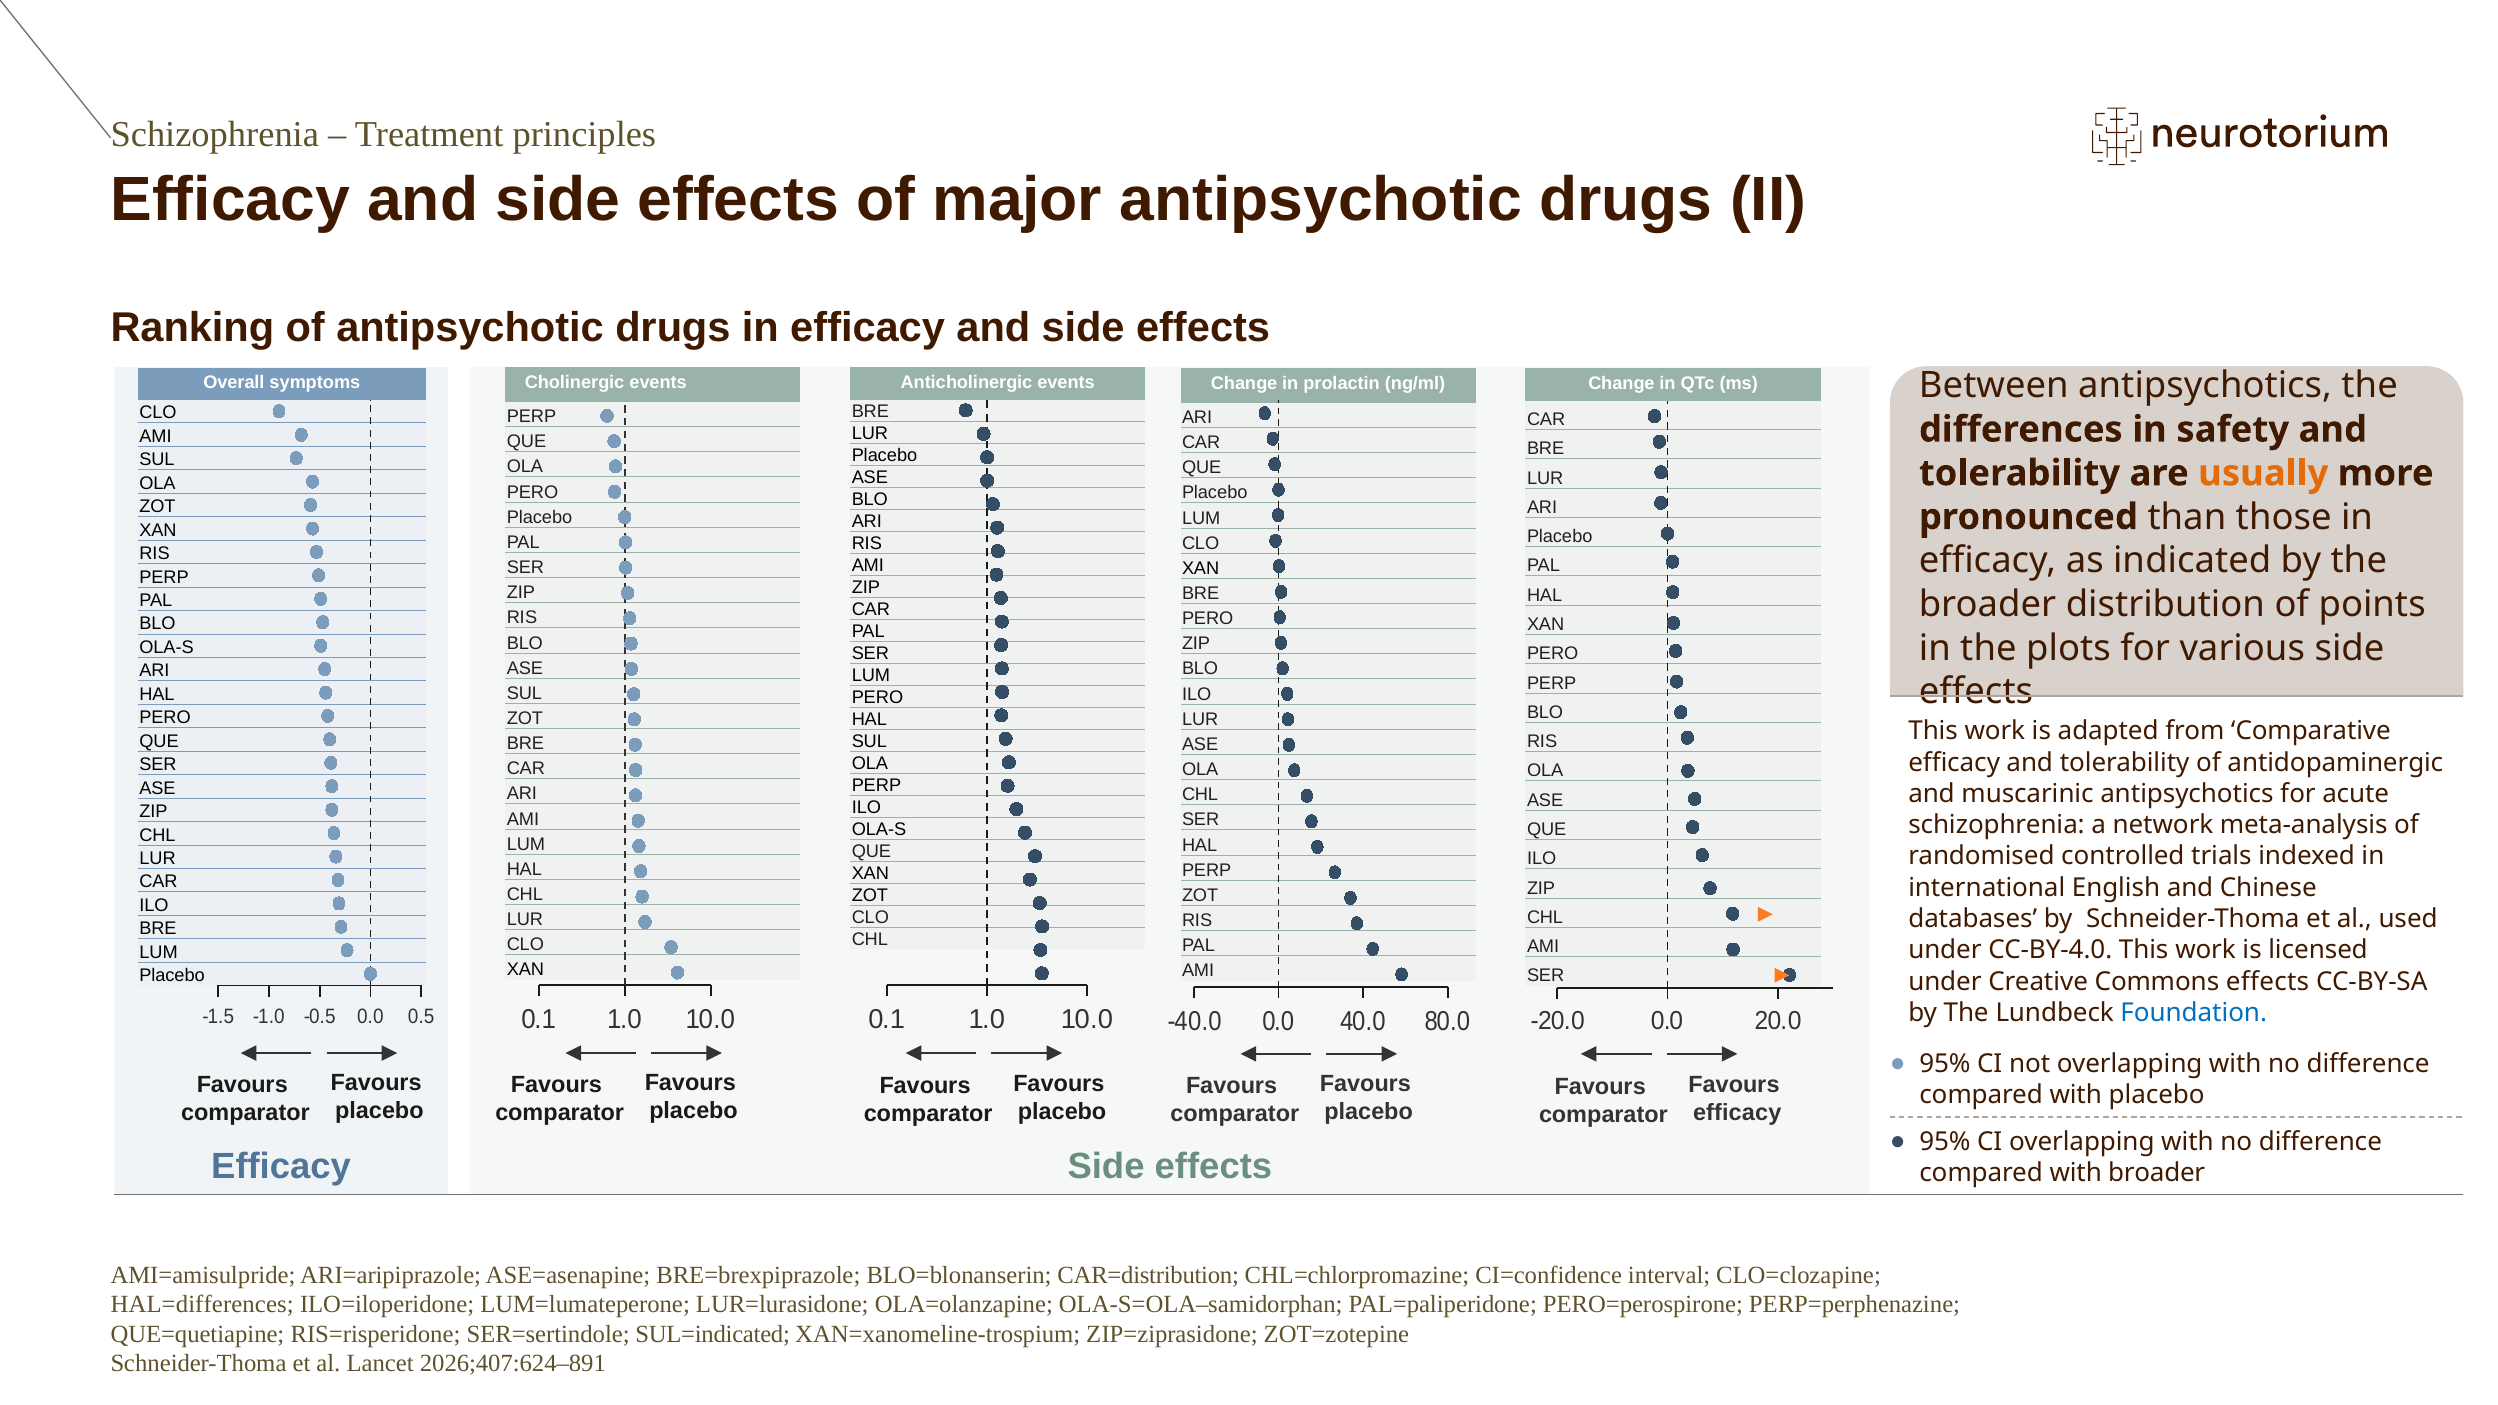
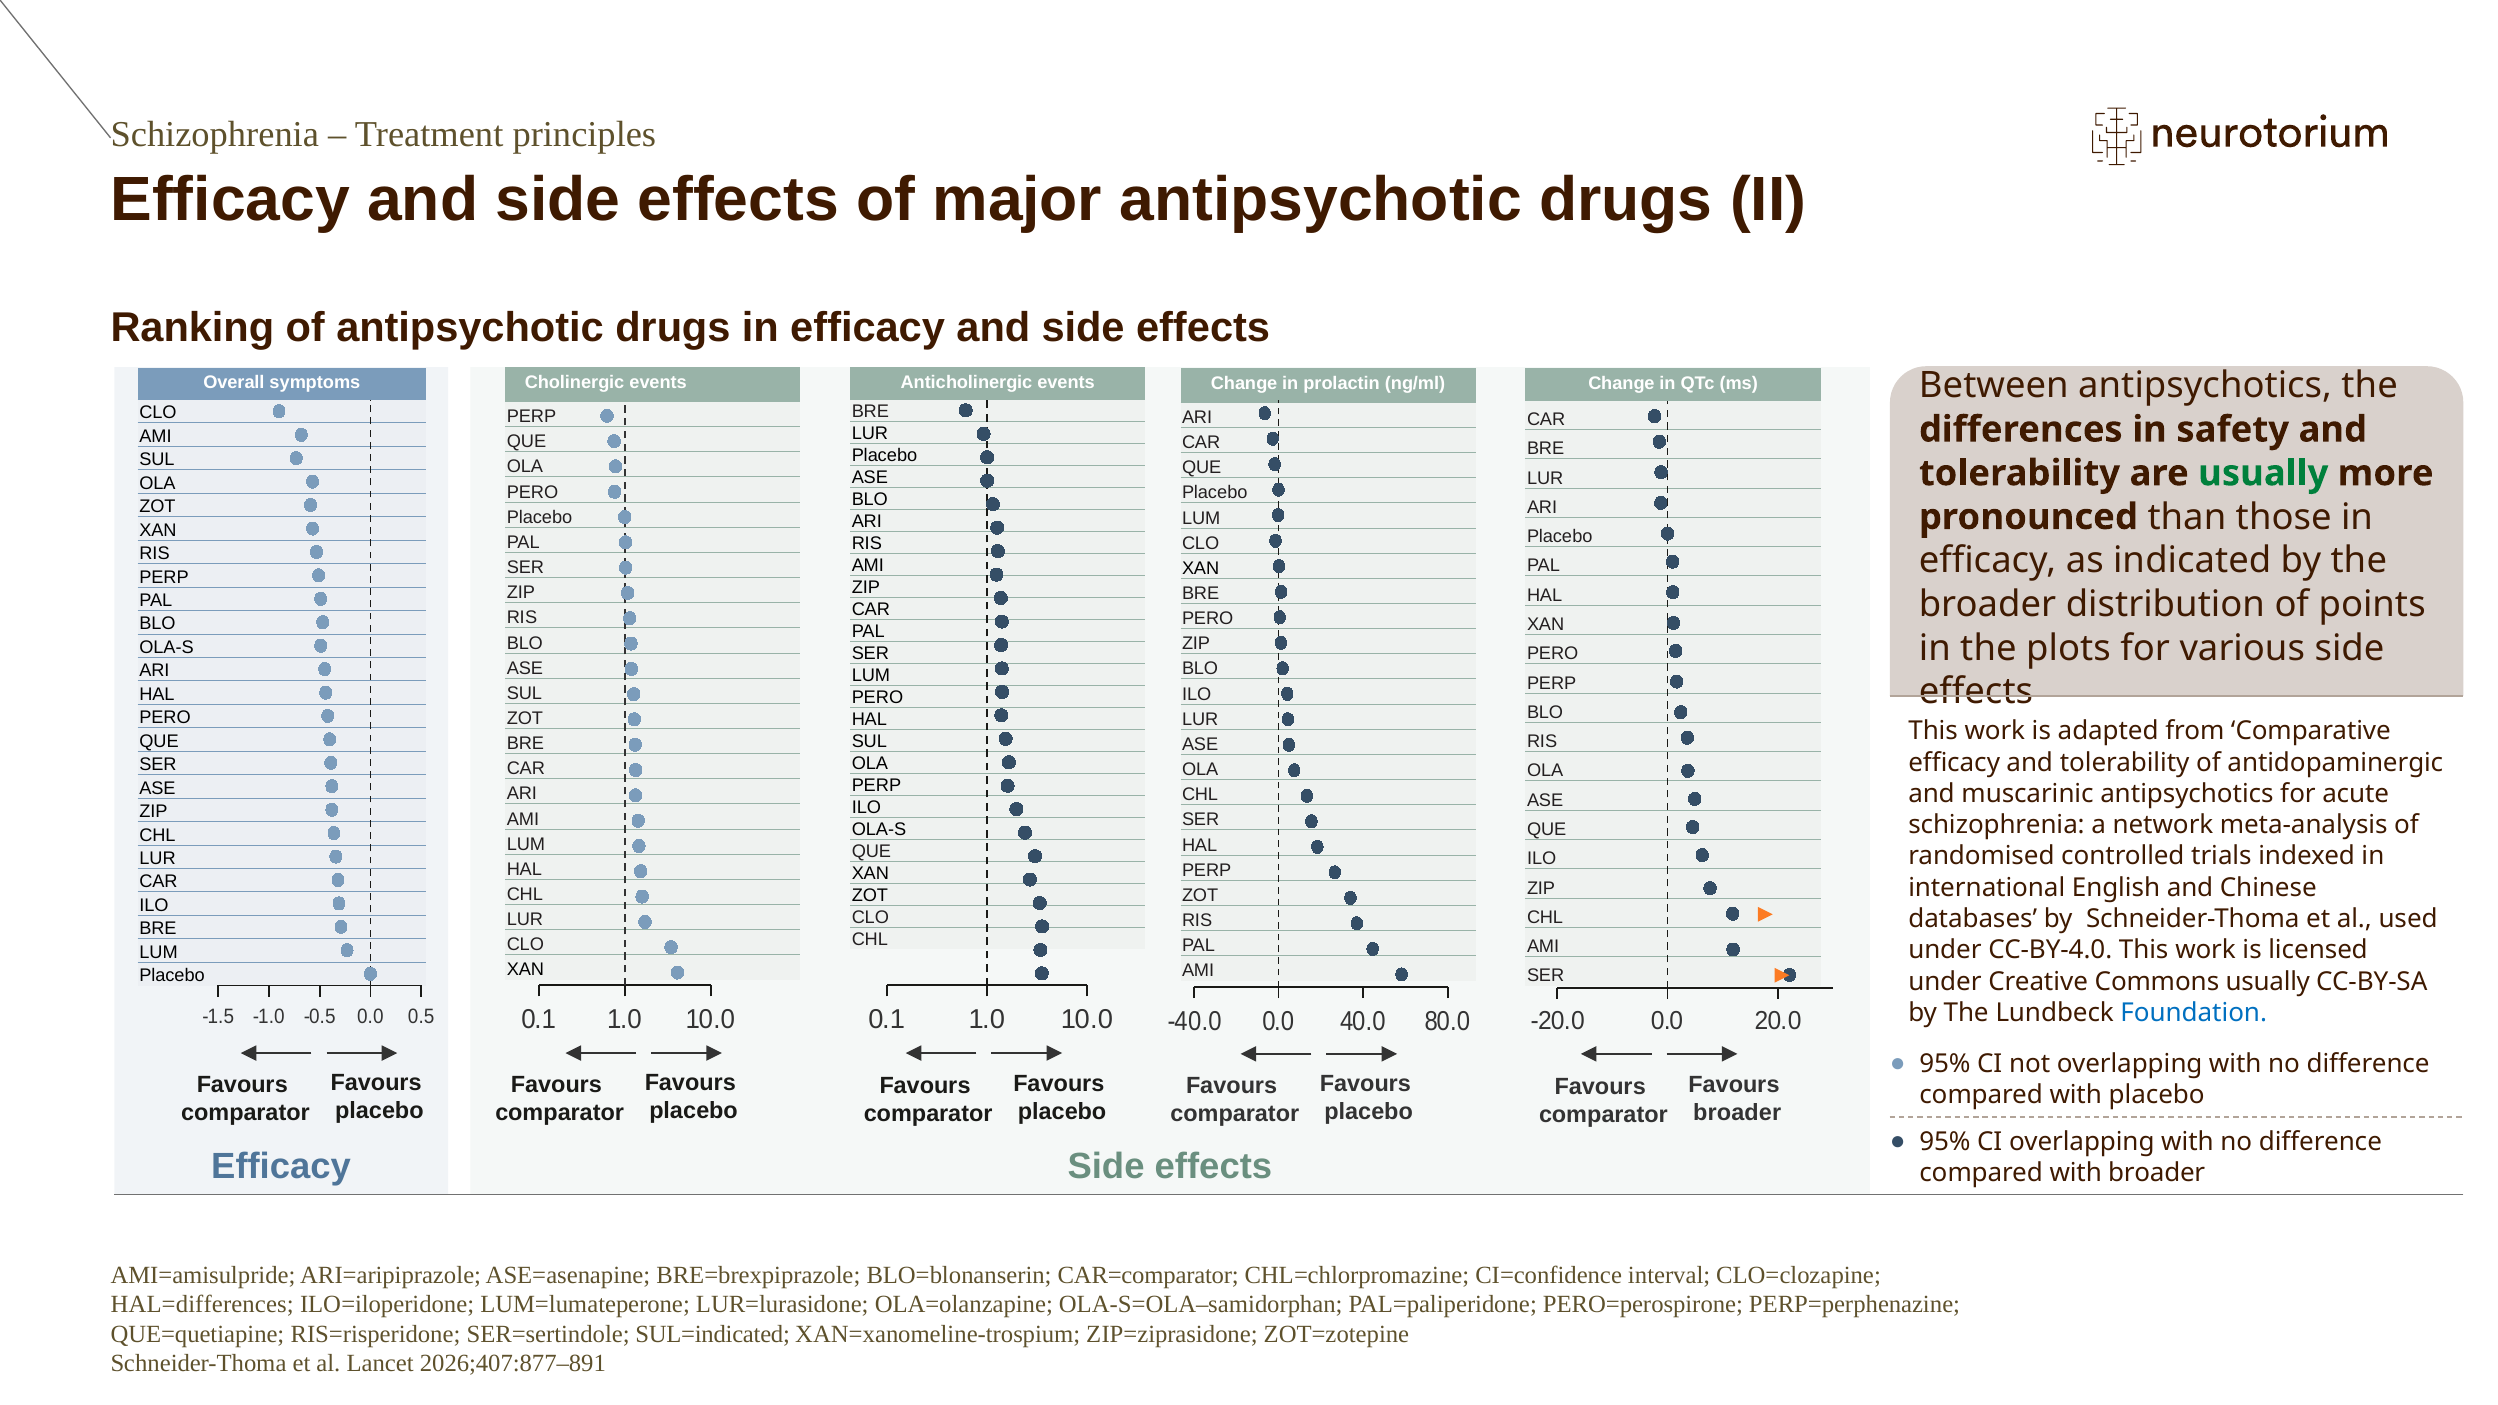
usually at (2263, 473) colour: orange -> green
Commons effects: effects -> usually
efficacy at (1737, 1113): efficacy -> broader
CAR=distribution: CAR=distribution -> CAR=comparator
2026;407:624–891: 2026;407:624–891 -> 2026;407:877–891
